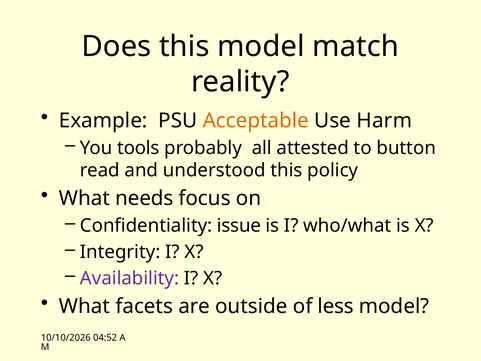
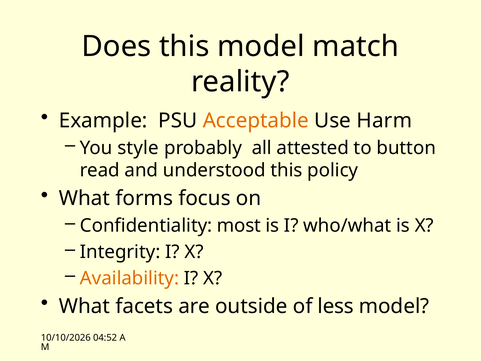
tools: tools -> style
needs: needs -> forms
issue: issue -> most
Availability colour: purple -> orange
